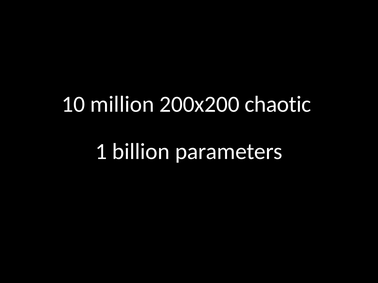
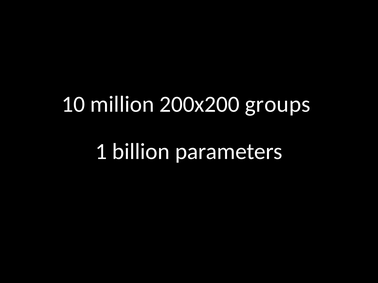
chaotic: chaotic -> groups
